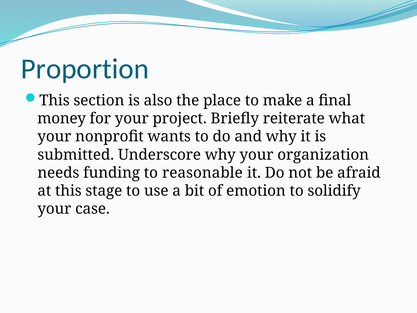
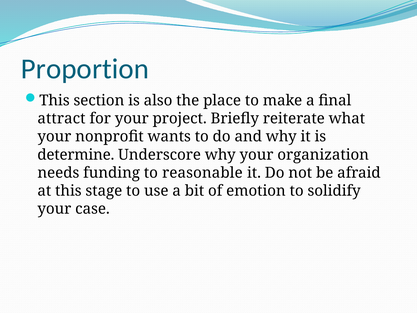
money: money -> attract
submitted: submitted -> determine
